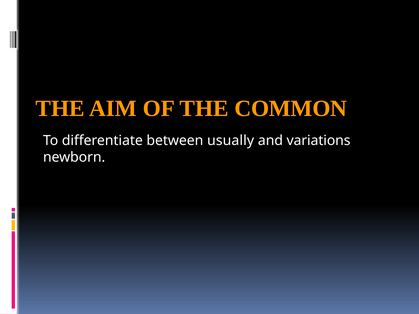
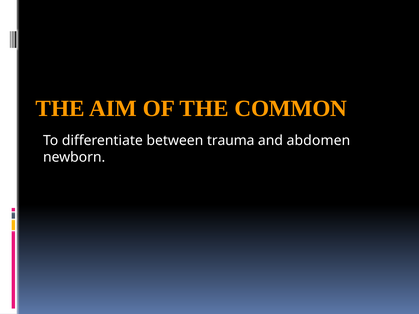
usually: usually -> trauma
variations: variations -> abdomen
